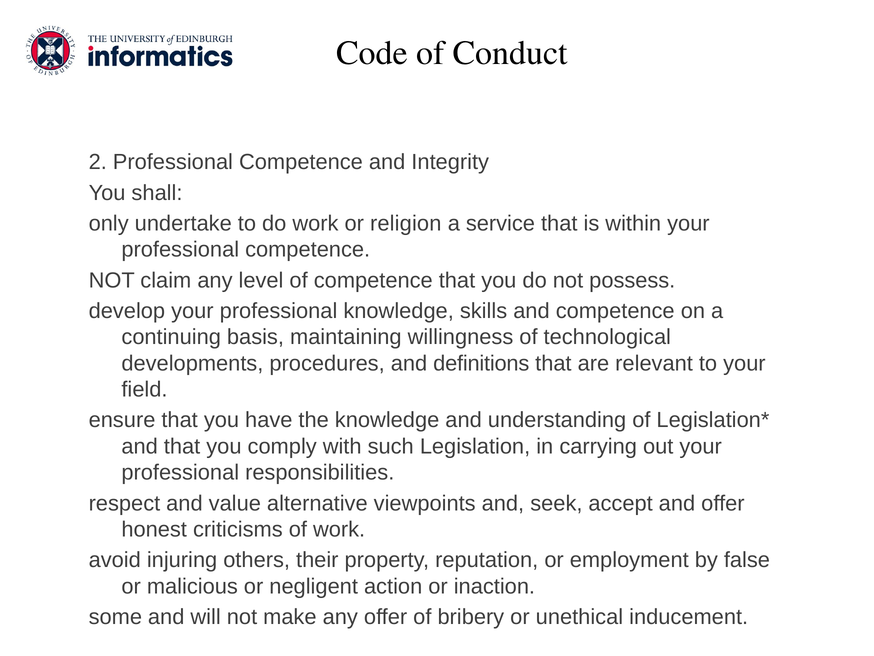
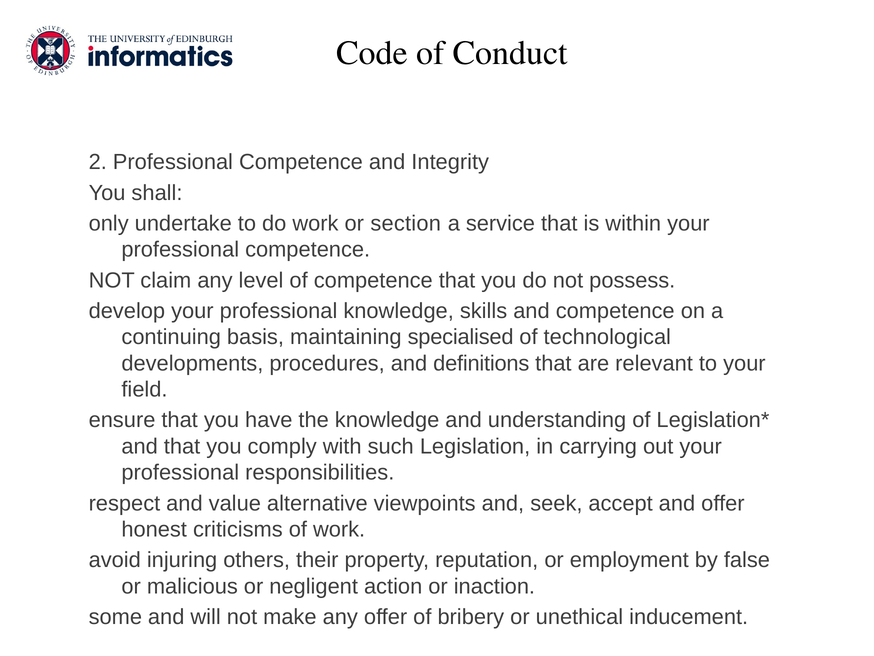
religion: religion -> section
willingness: willingness -> specialised
